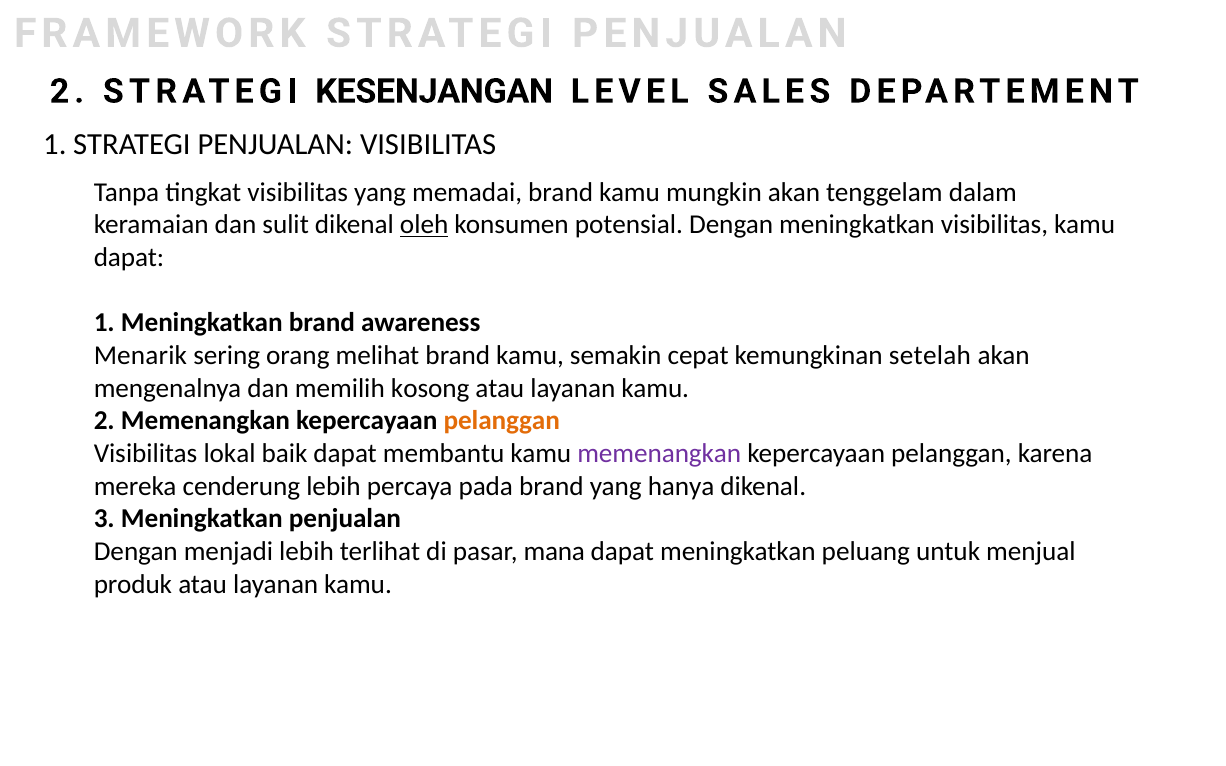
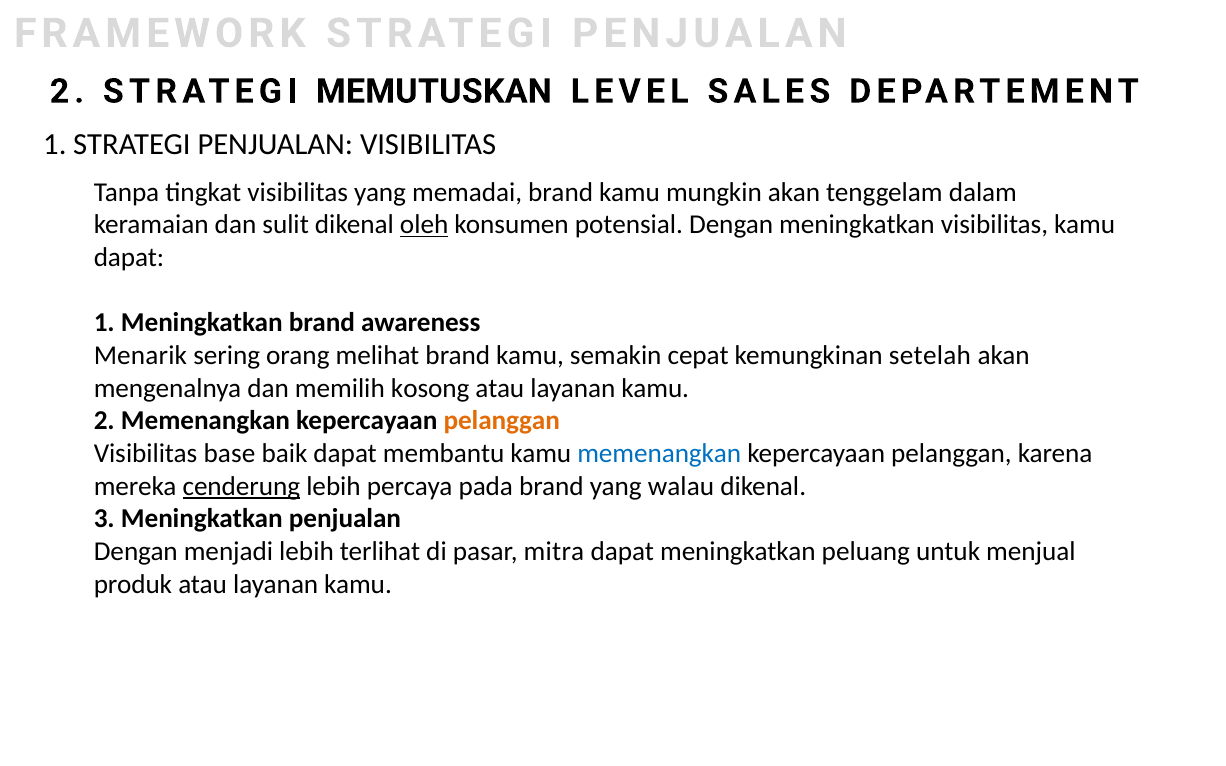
KESENJANGAN: KESENJANGAN -> MEMUTUSKAN
lokal: lokal -> base
memenangkan at (659, 454) colour: purple -> blue
cenderung underline: none -> present
hanya: hanya -> walau
mana: mana -> mitra
